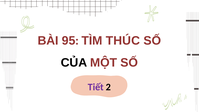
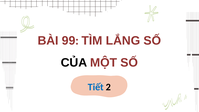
95: 95 -> 99
THÚC: THÚC -> LẮNG
Tiết colour: purple -> blue
